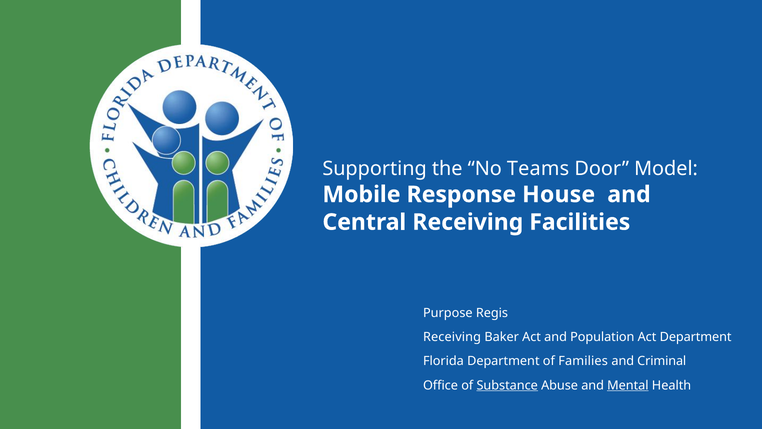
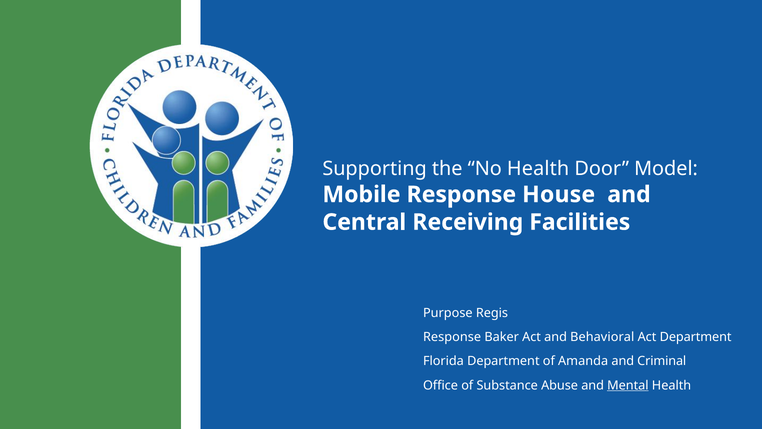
No Teams: Teams -> Health
Receiving at (452, 337): Receiving -> Response
Population: Population -> Behavioral
Families: Families -> Amanda
Substance underline: present -> none
